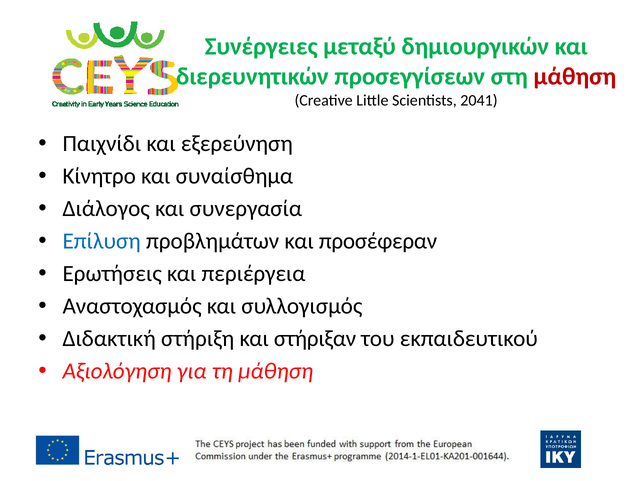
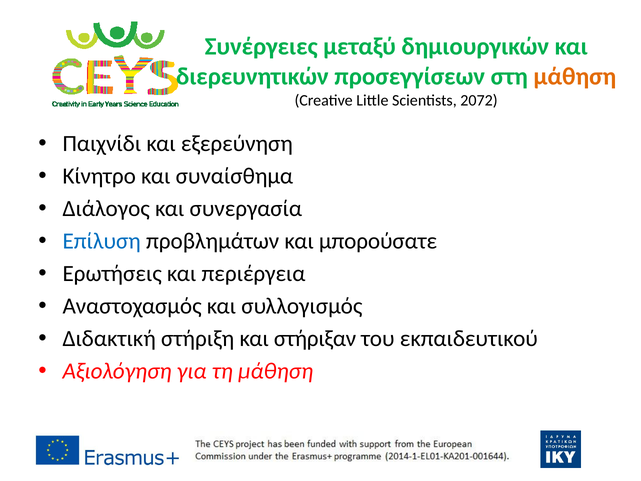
μάθηση at (575, 76) colour: red -> orange
2041: 2041 -> 2072
προσέφεραν: προσέφεραν -> μπορούσατε
